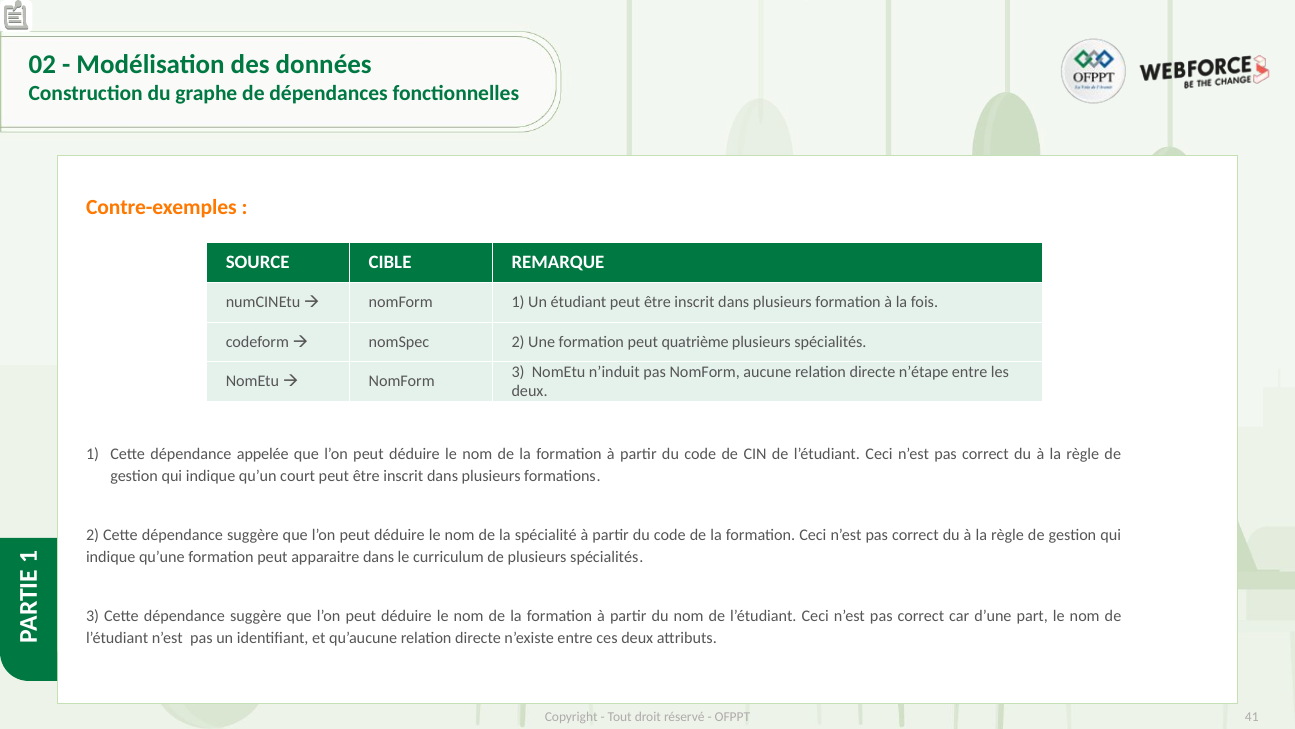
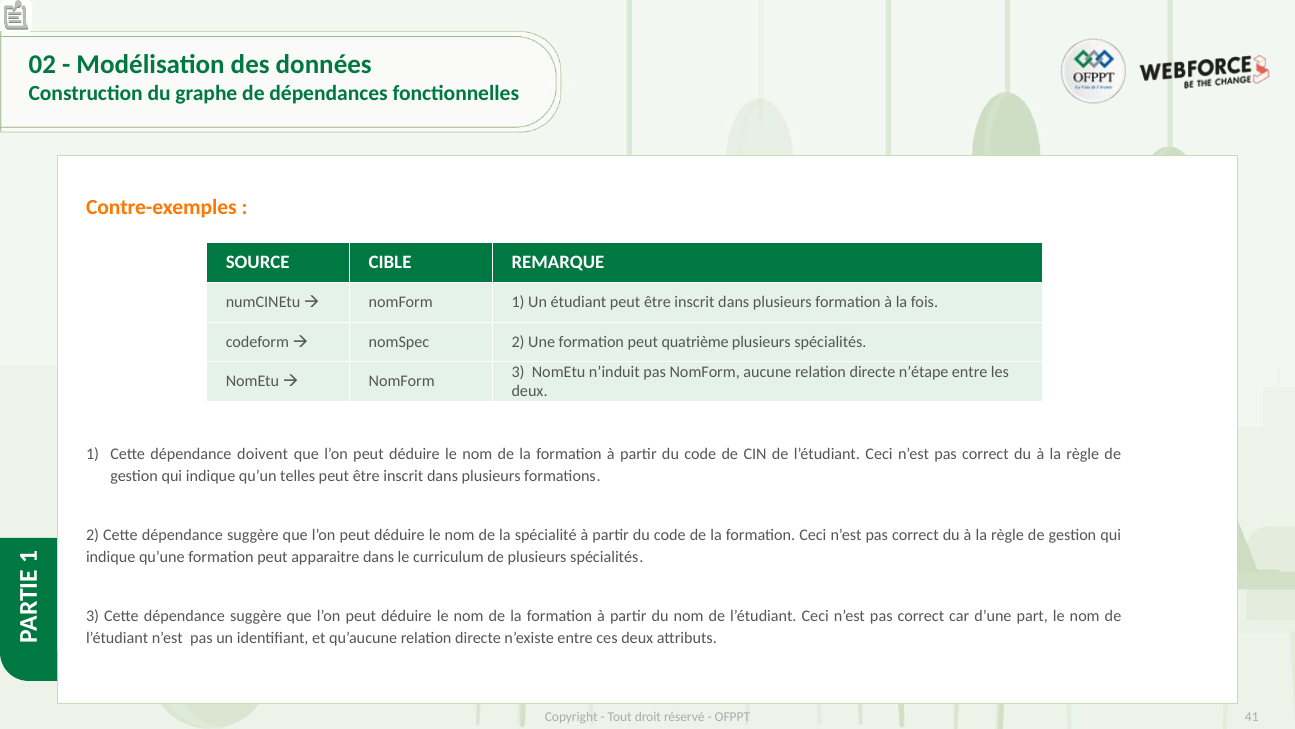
appelée: appelée -> doivent
court: court -> telles
